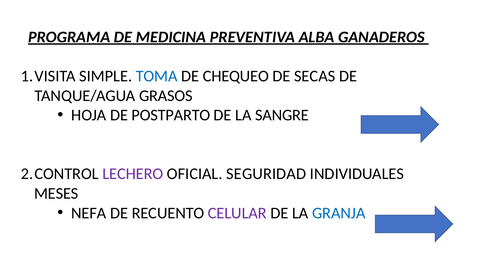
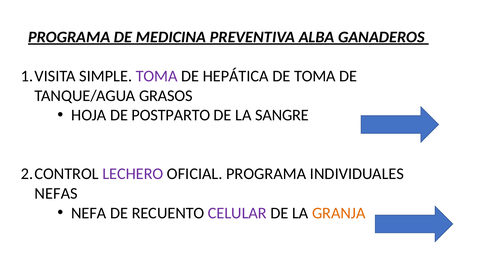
TOMA at (157, 76) colour: blue -> purple
CHEQUEO: CHEQUEO -> HEPÁTICA
DE SECAS: SECAS -> TOMA
OFICIAL SEGURIDAD: SEGURIDAD -> PROGRAMA
MESES: MESES -> NEFAS
GRANJA colour: blue -> orange
